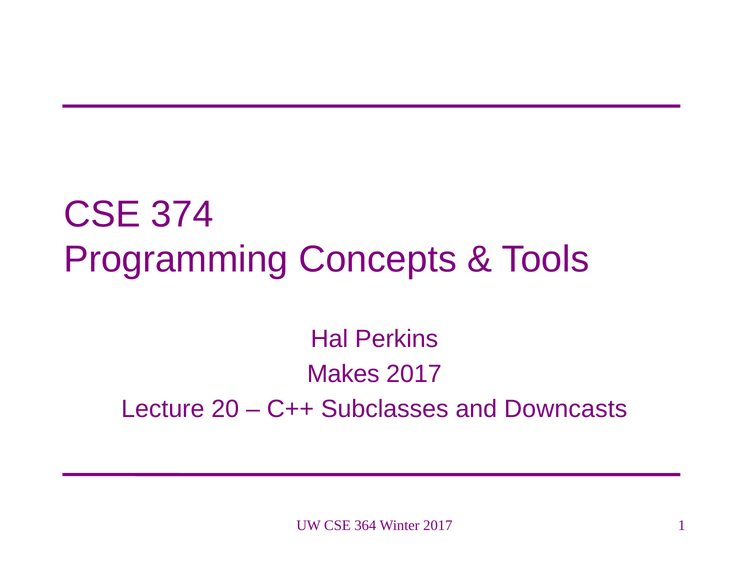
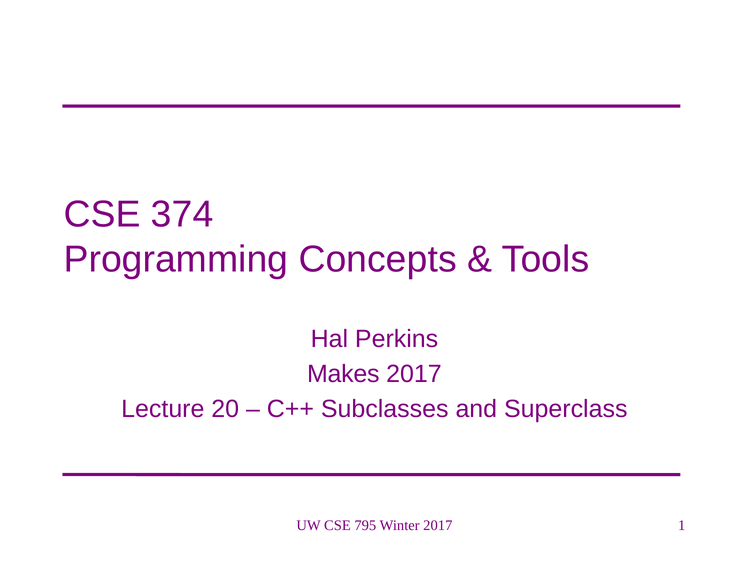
Downcasts: Downcasts -> Superclass
364: 364 -> 795
